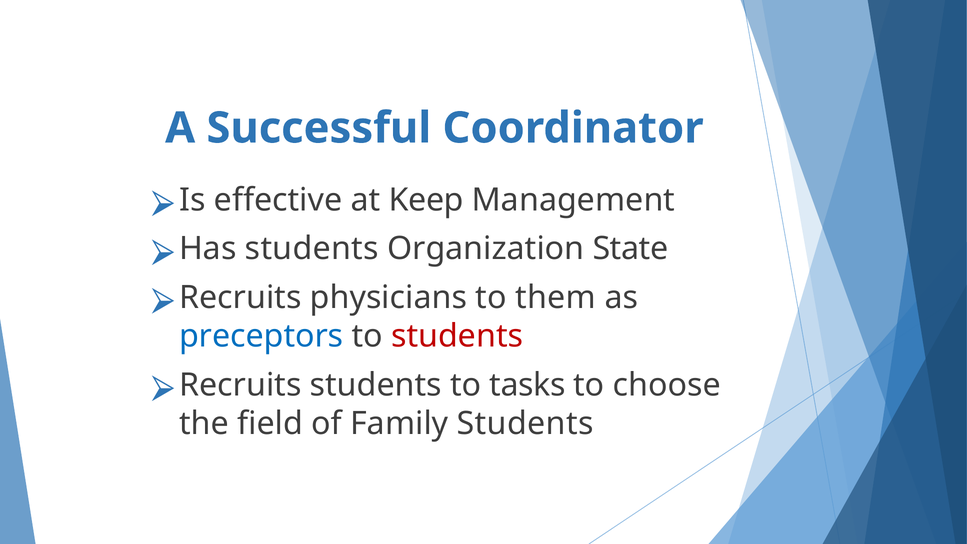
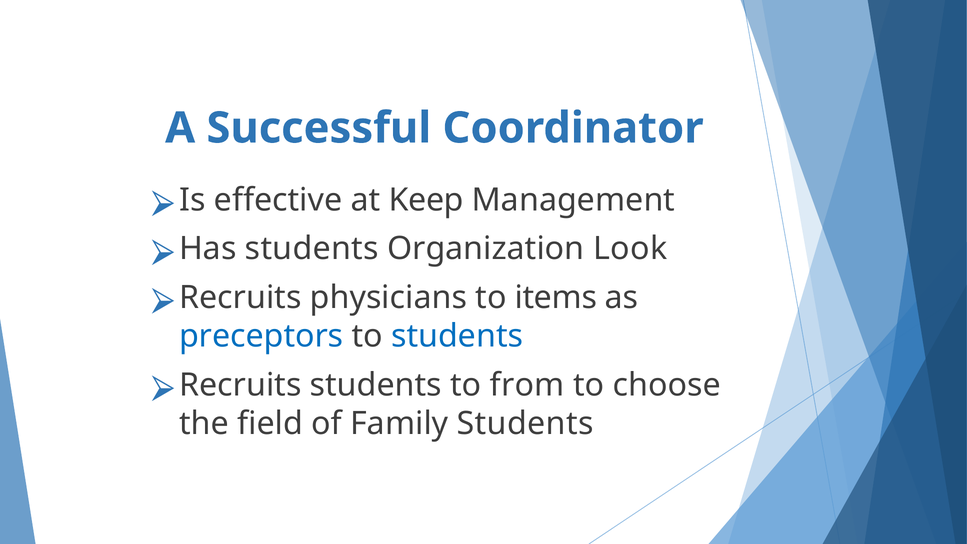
State: State -> Look
them: them -> items
students at (457, 336) colour: red -> blue
tasks: tasks -> from
